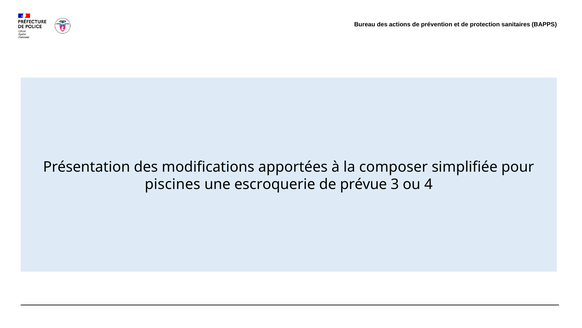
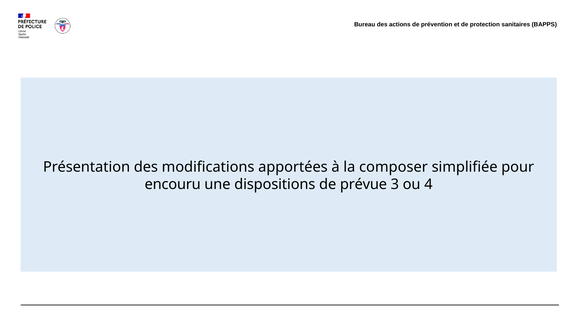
piscines: piscines -> encouru
escroquerie: escroquerie -> dispositions
